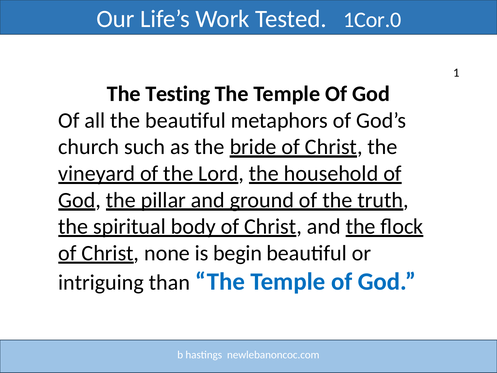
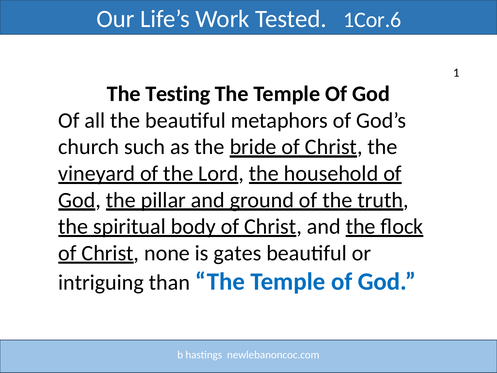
1Cor.0: 1Cor.0 -> 1Cor.6
begin: begin -> gates
